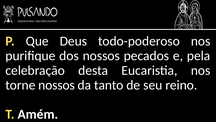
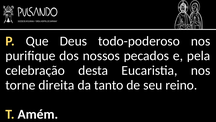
torne nossos: nossos -> direita
